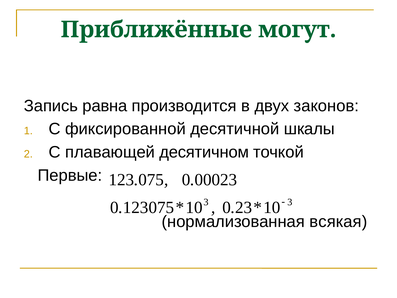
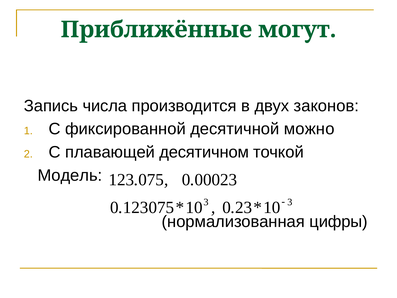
равна: равна -> числа
шкалы: шкалы -> можно
Первые: Первые -> Модель
всякая: всякая -> цифры
